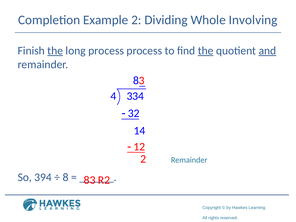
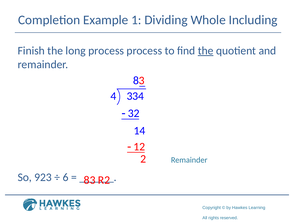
Example 2: 2 -> 1
Involving: Involving -> Including
the at (55, 51) underline: present -> none
and underline: present -> none
394: 394 -> 923
8 at (66, 177): 8 -> 6
